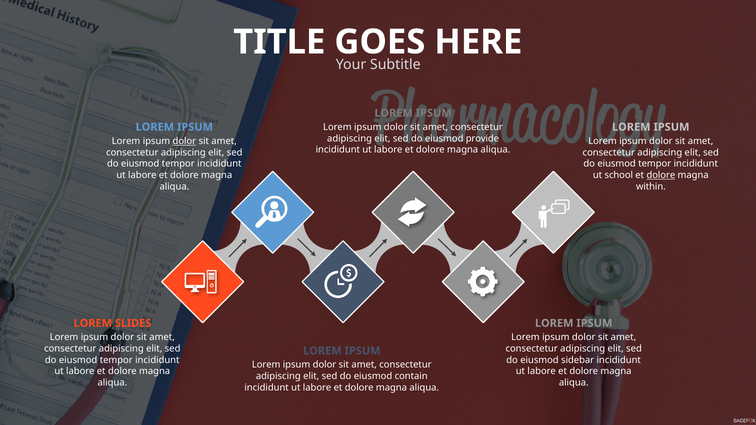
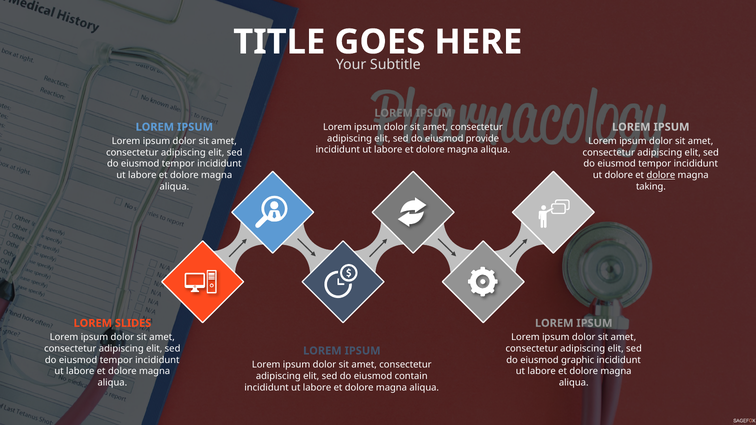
dolor at (184, 141) underline: present -> none
ut school: school -> dolore
within: within -> taking
sidebar: sidebar -> graphic
